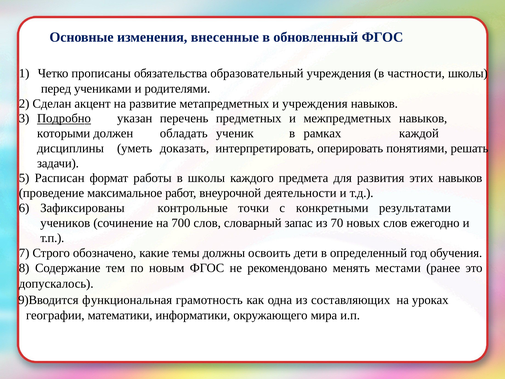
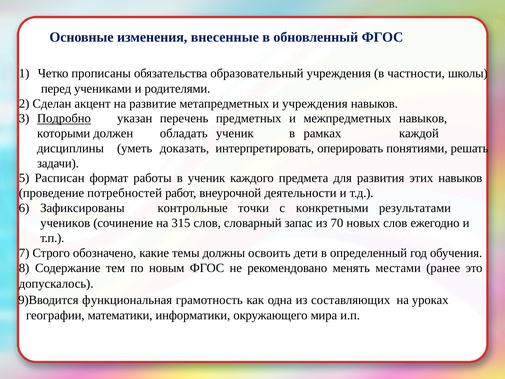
в школы: школы -> ученик
максимальное: максимальное -> потребностей
700: 700 -> 315
